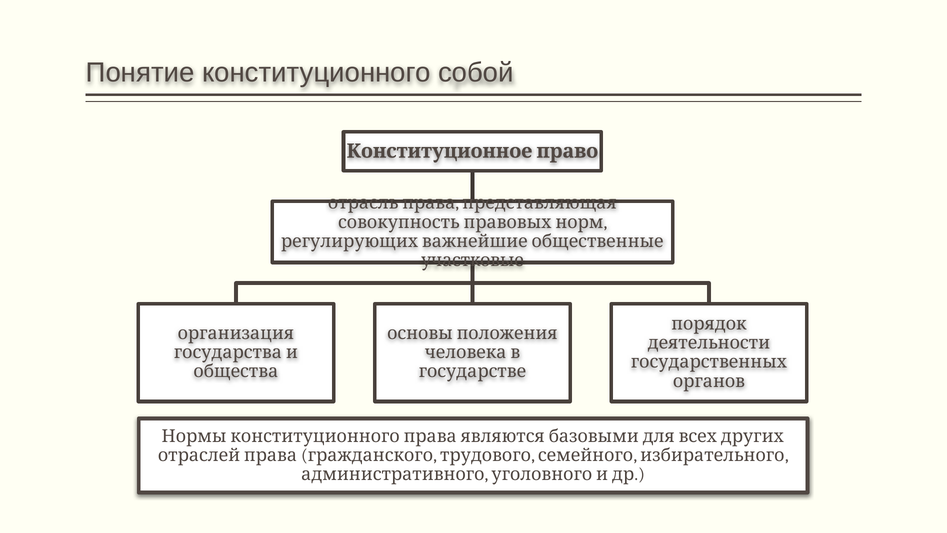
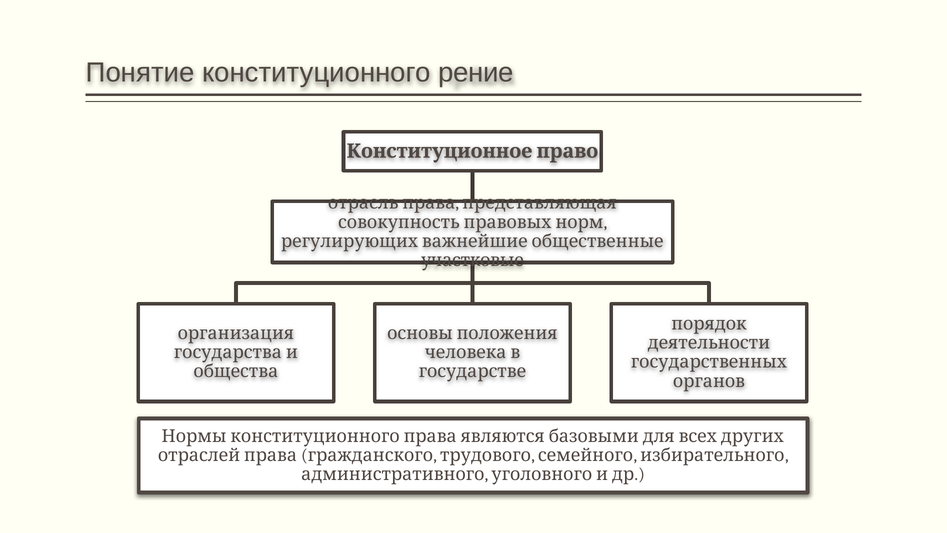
собой: собой -> рение
